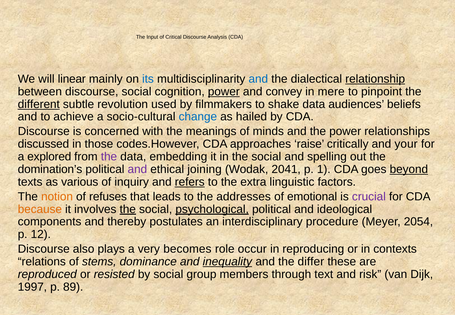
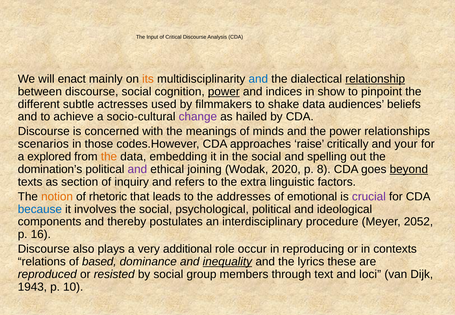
linear: linear -> enact
its colour: blue -> orange
convey: convey -> indices
mere: mere -> show
different underline: present -> none
revolution: revolution -> actresses
change colour: blue -> purple
discussed: discussed -> scenarios
the at (109, 157) colour: purple -> orange
2041: 2041 -> 2020
1: 1 -> 8
various: various -> section
refers underline: present -> none
refuses: refuses -> rhetoric
because colour: orange -> blue
the at (128, 209) underline: present -> none
psychological underline: present -> none
2054: 2054 -> 2052
12: 12 -> 16
becomes: becomes -> additional
stems: stems -> based
differ: differ -> lyrics
risk: risk -> loci
1997: 1997 -> 1943
89: 89 -> 10
